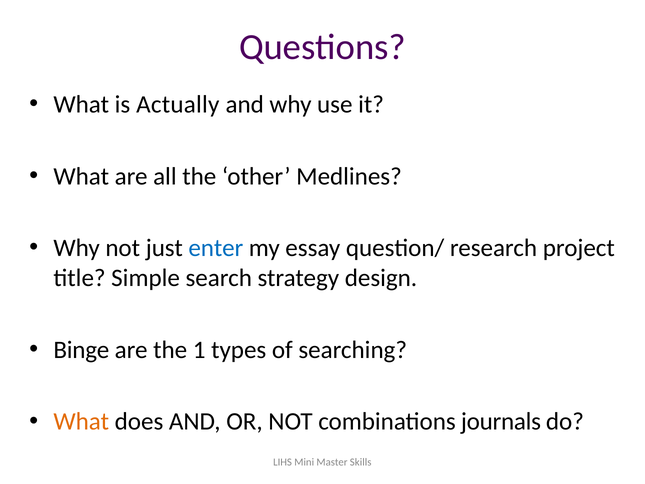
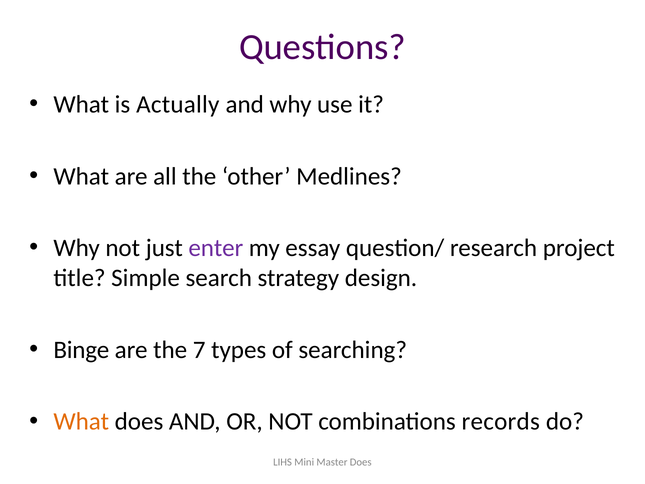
enter colour: blue -> purple
1: 1 -> 7
journals: journals -> records
Master Skills: Skills -> Does
